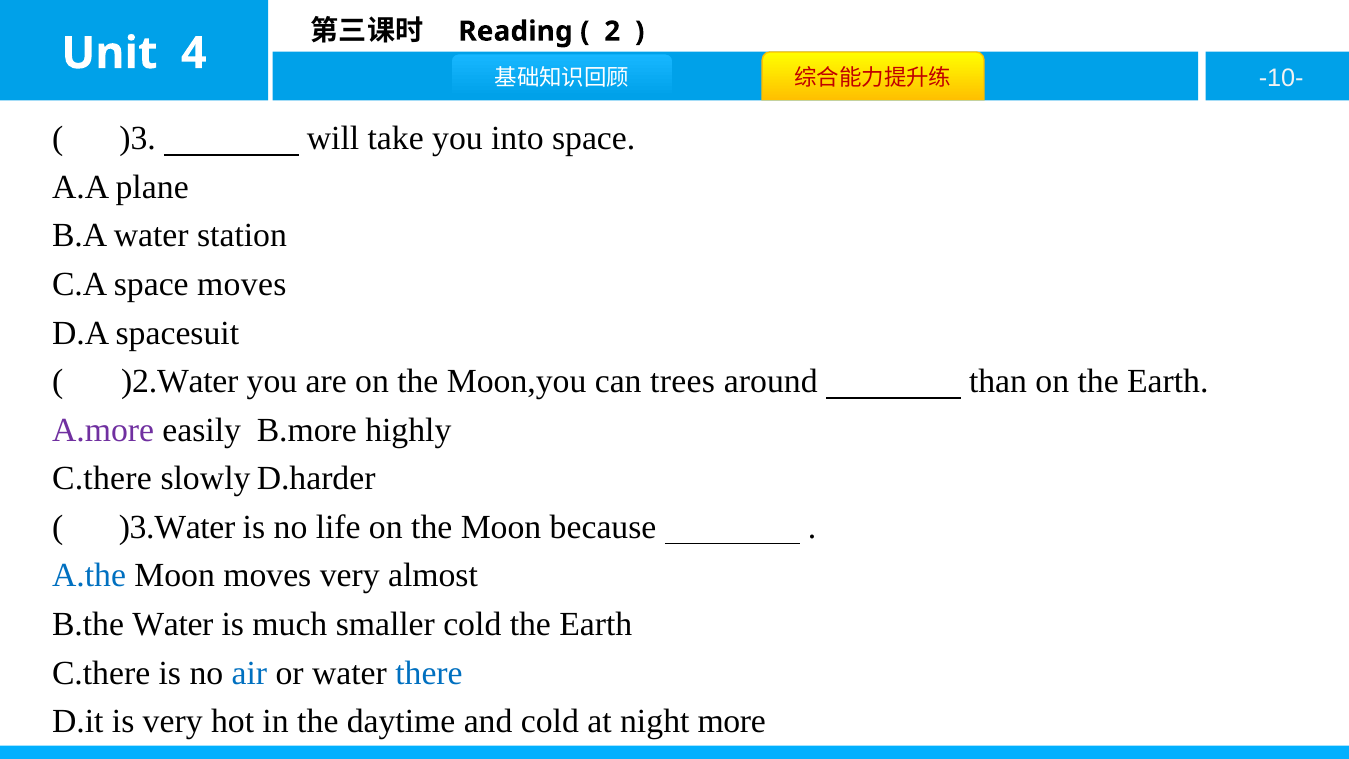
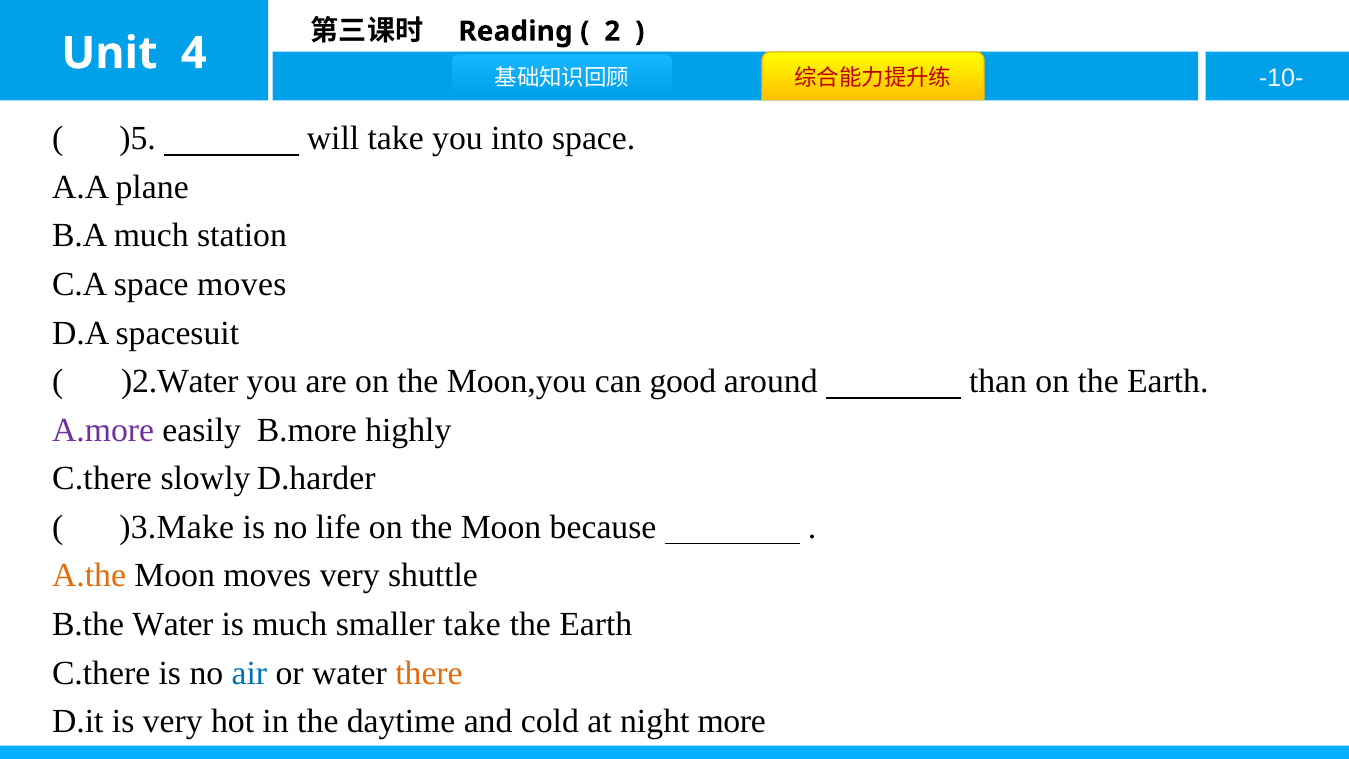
)3: )3 -> )5
B.A water: water -> much
trees: trees -> good
)3.Water: )3.Water -> )3.Make
A.the colour: blue -> orange
almost: almost -> shuttle
smaller cold: cold -> take
there colour: blue -> orange
